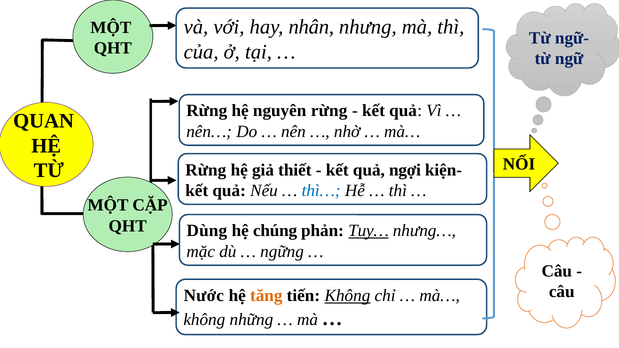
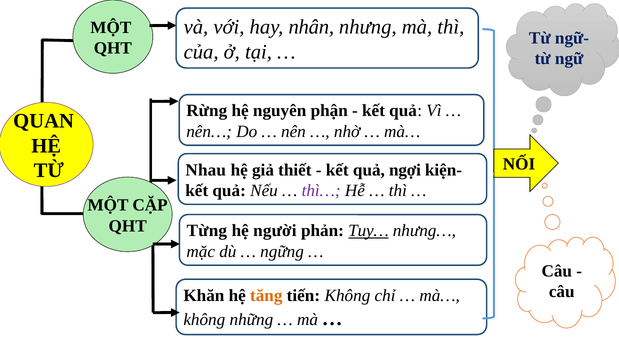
nguyên rừng: rừng -> phận
Rừng at (206, 170): Rừng -> Nhau
thì… colour: blue -> purple
Dùng: Dùng -> Từng
chúng: chúng -> người
Nước: Nước -> Khăn
Không at (347, 296) underline: present -> none
